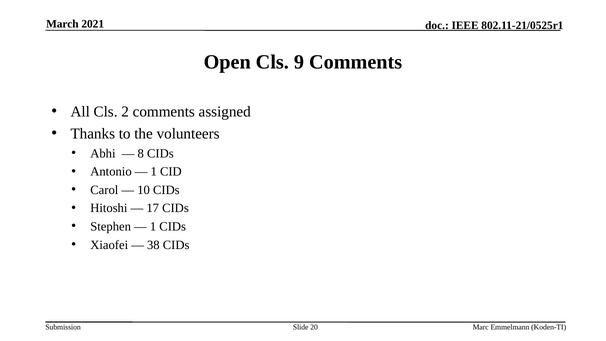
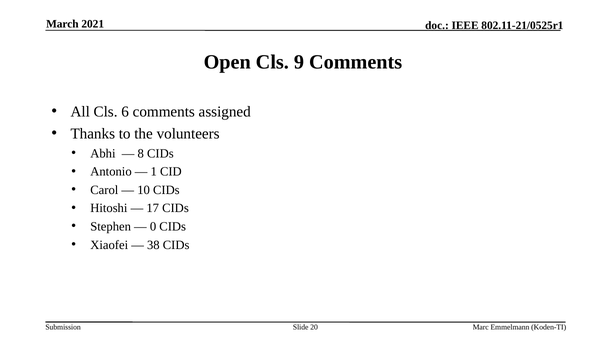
2: 2 -> 6
1 at (153, 226): 1 -> 0
